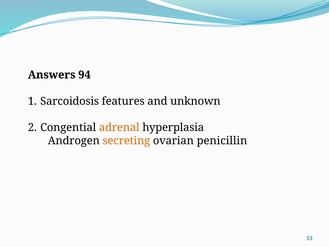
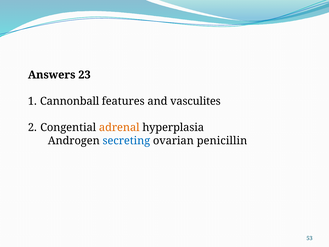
94: 94 -> 23
Sarcoidosis: Sarcoidosis -> Cannonball
unknown: unknown -> vasculites
secreting colour: orange -> blue
